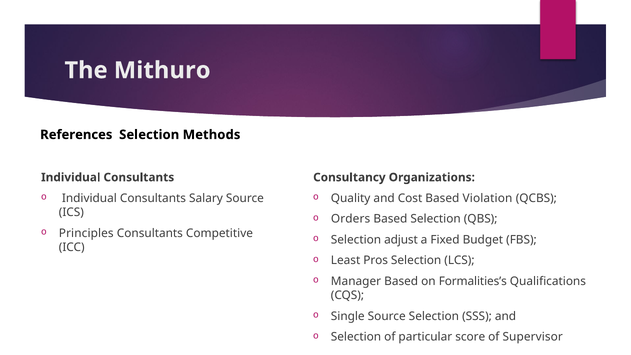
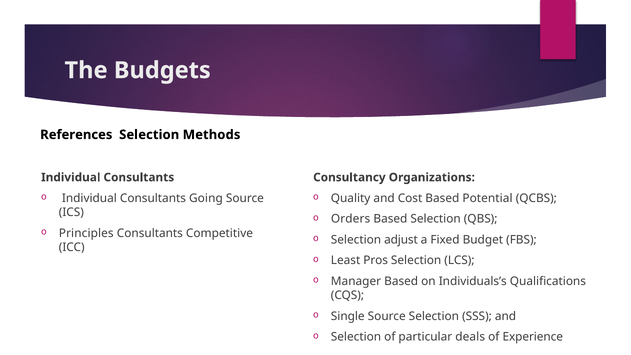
Mithuro: Mithuro -> Budgets
Salary: Salary -> Going
Violation: Violation -> Potential
Formalities’s: Formalities’s -> Individuals’s
score: score -> deals
Supervisor: Supervisor -> Experience
